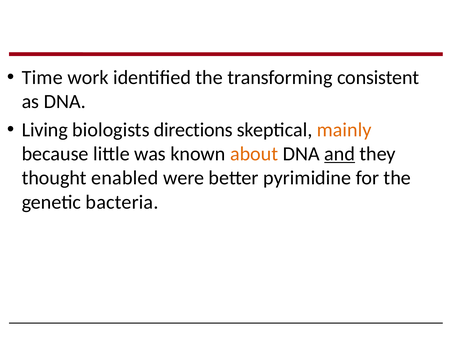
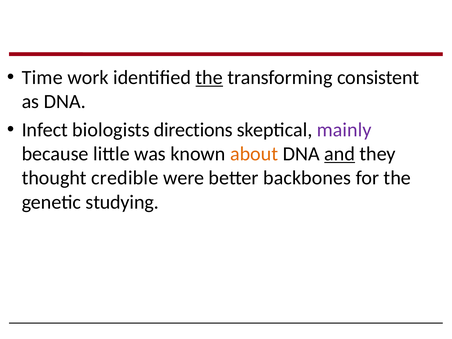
the at (209, 78) underline: none -> present
Living: Living -> Infect
mainly colour: orange -> purple
enabled: enabled -> credible
pyrimidine: pyrimidine -> backbones
bacteria: bacteria -> studying
